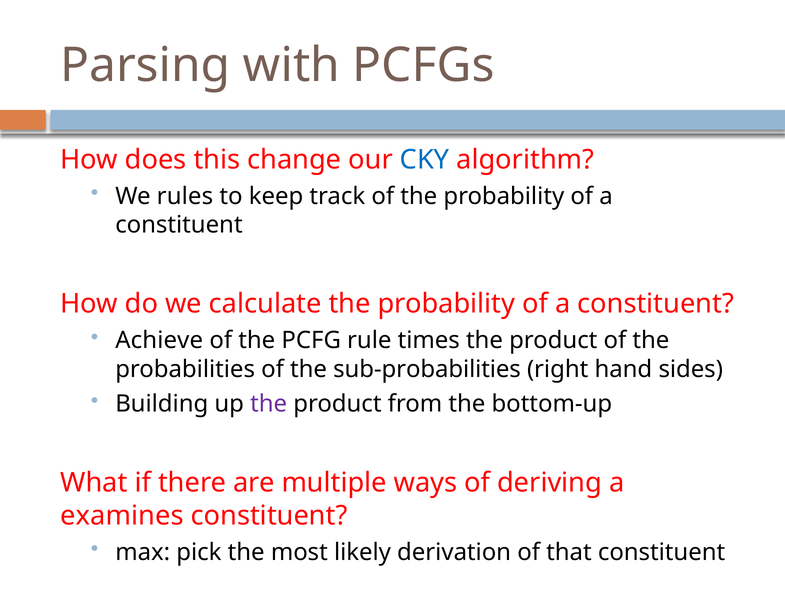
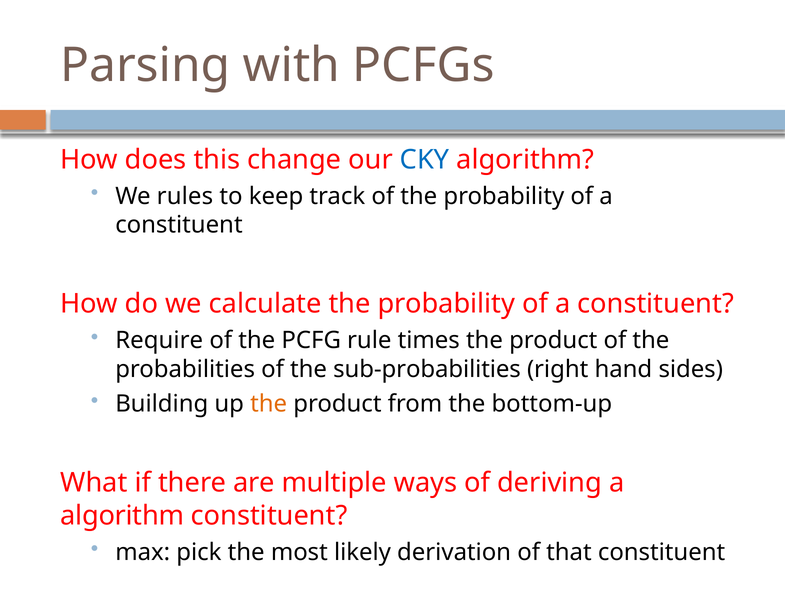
Achieve: Achieve -> Require
the at (269, 404) colour: purple -> orange
examines at (122, 515): examines -> algorithm
